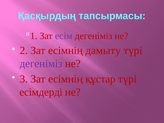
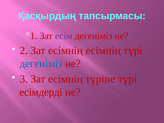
есімнің дамыту: дамыту -> есімнің
дегеніміз at (41, 64) colour: purple -> blue
құстар: құстар -> түріне
